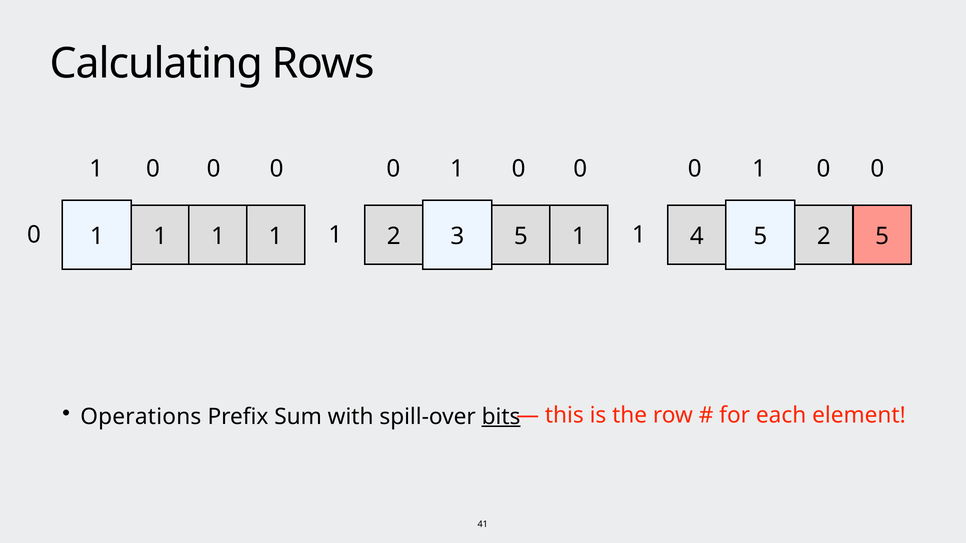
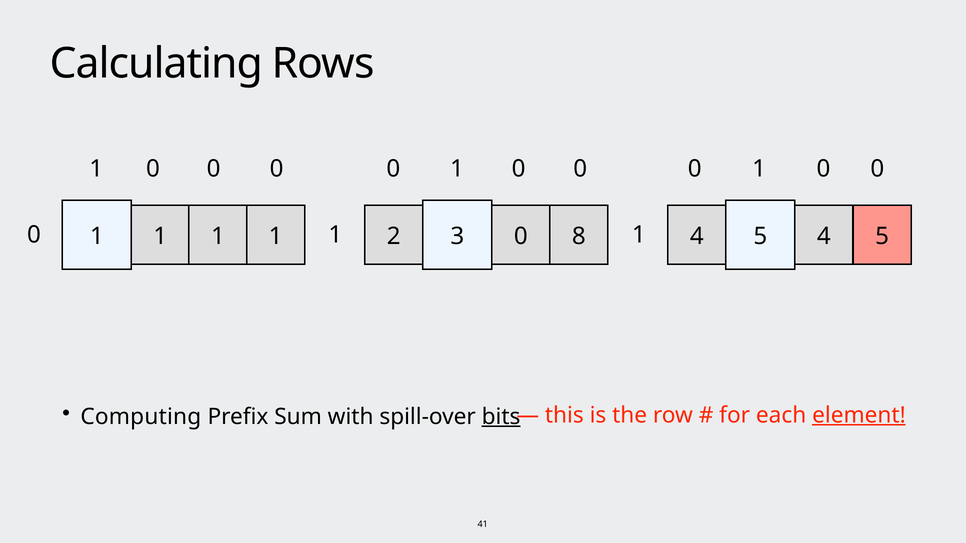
5 at (521, 237): 5 -> 0
3 1: 1 -> 8
5 2: 2 -> 4
Operations: Operations -> Computing
element underline: none -> present
